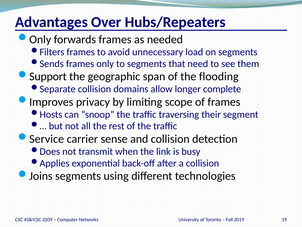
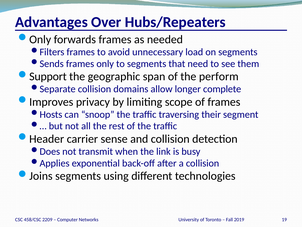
flooding: flooding -> perform
Service: Service -> Header
